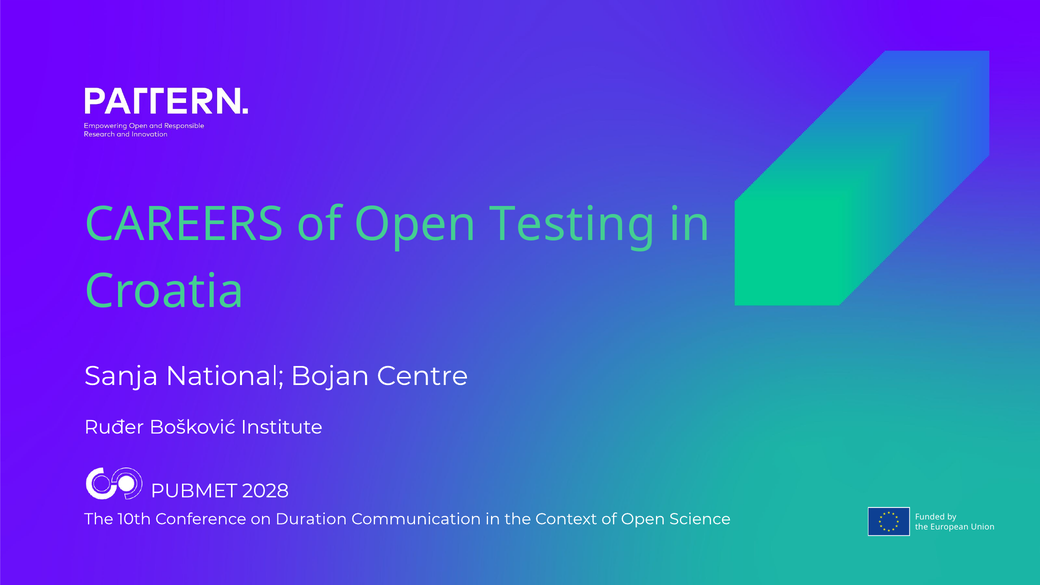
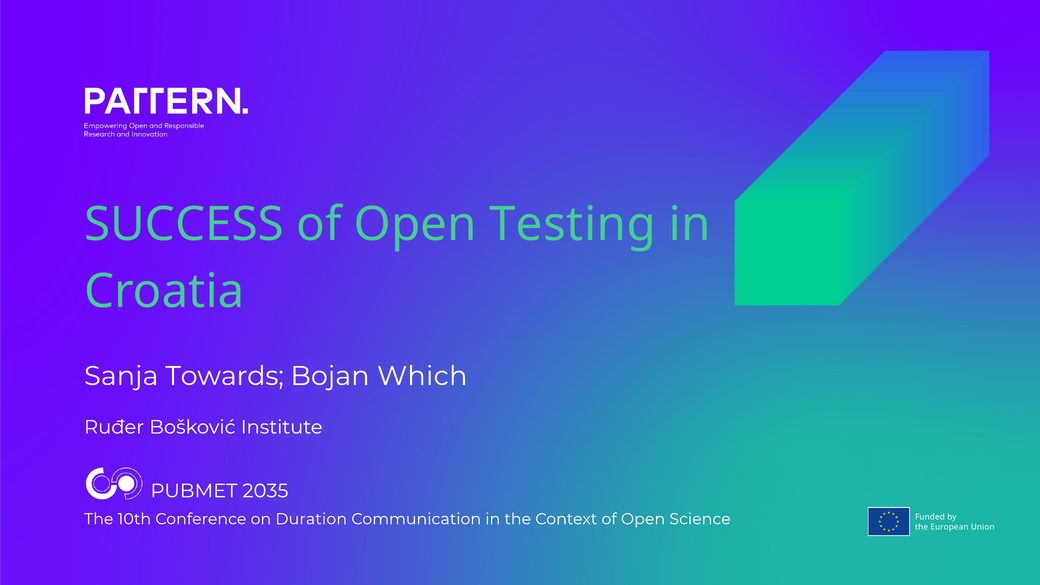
CAREERS: CAREERS -> SUCCESS
National: National -> Towards
Centre: Centre -> Which
2028: 2028 -> 2035
